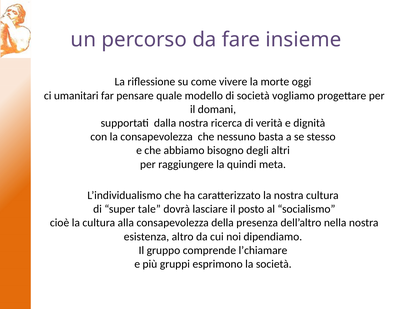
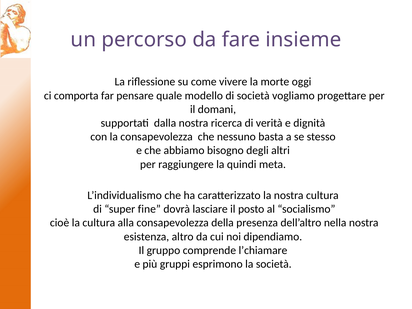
umanitari: umanitari -> comporta
tale: tale -> fine
